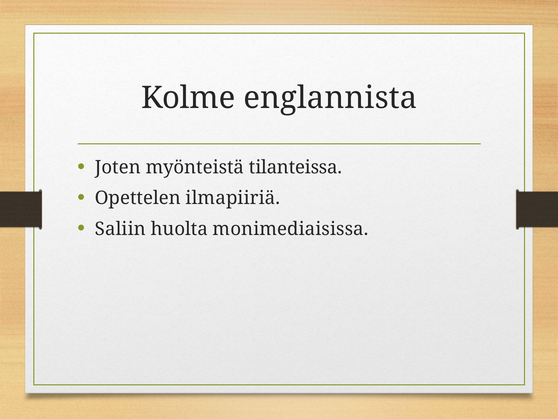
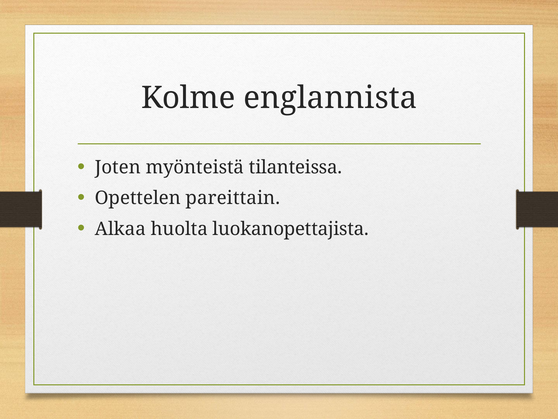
ilmapiiriä: ilmapiiriä -> pareittain
Saliin: Saliin -> Alkaa
monimediaisissa: monimediaisissa -> luokanopettajista
